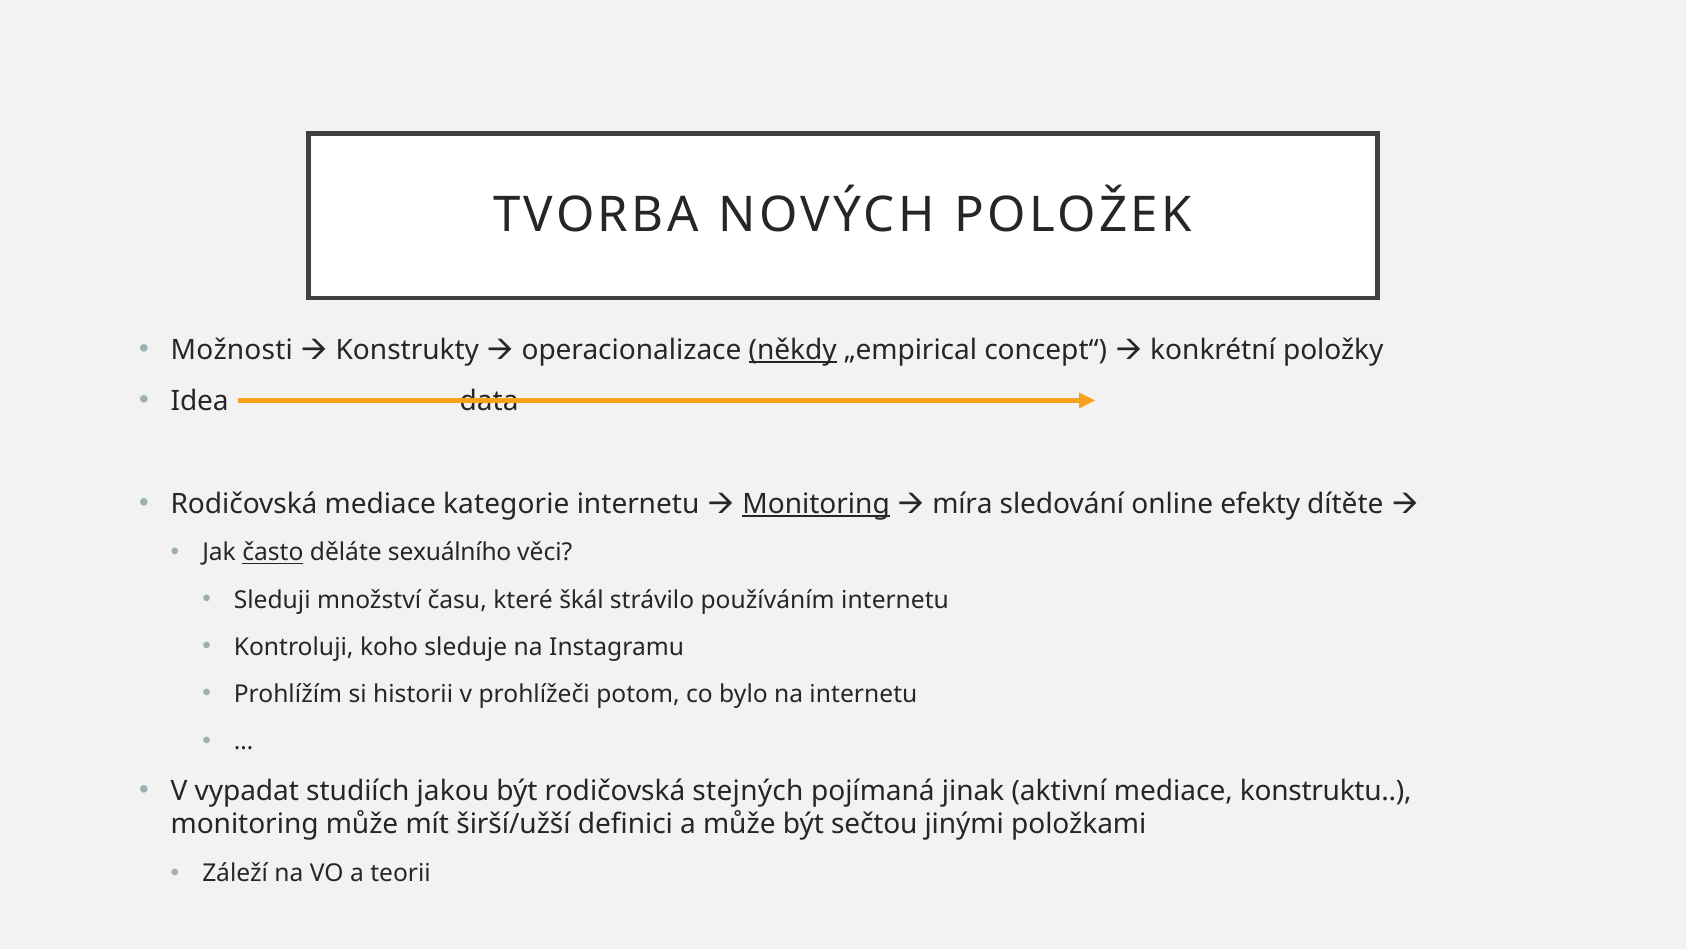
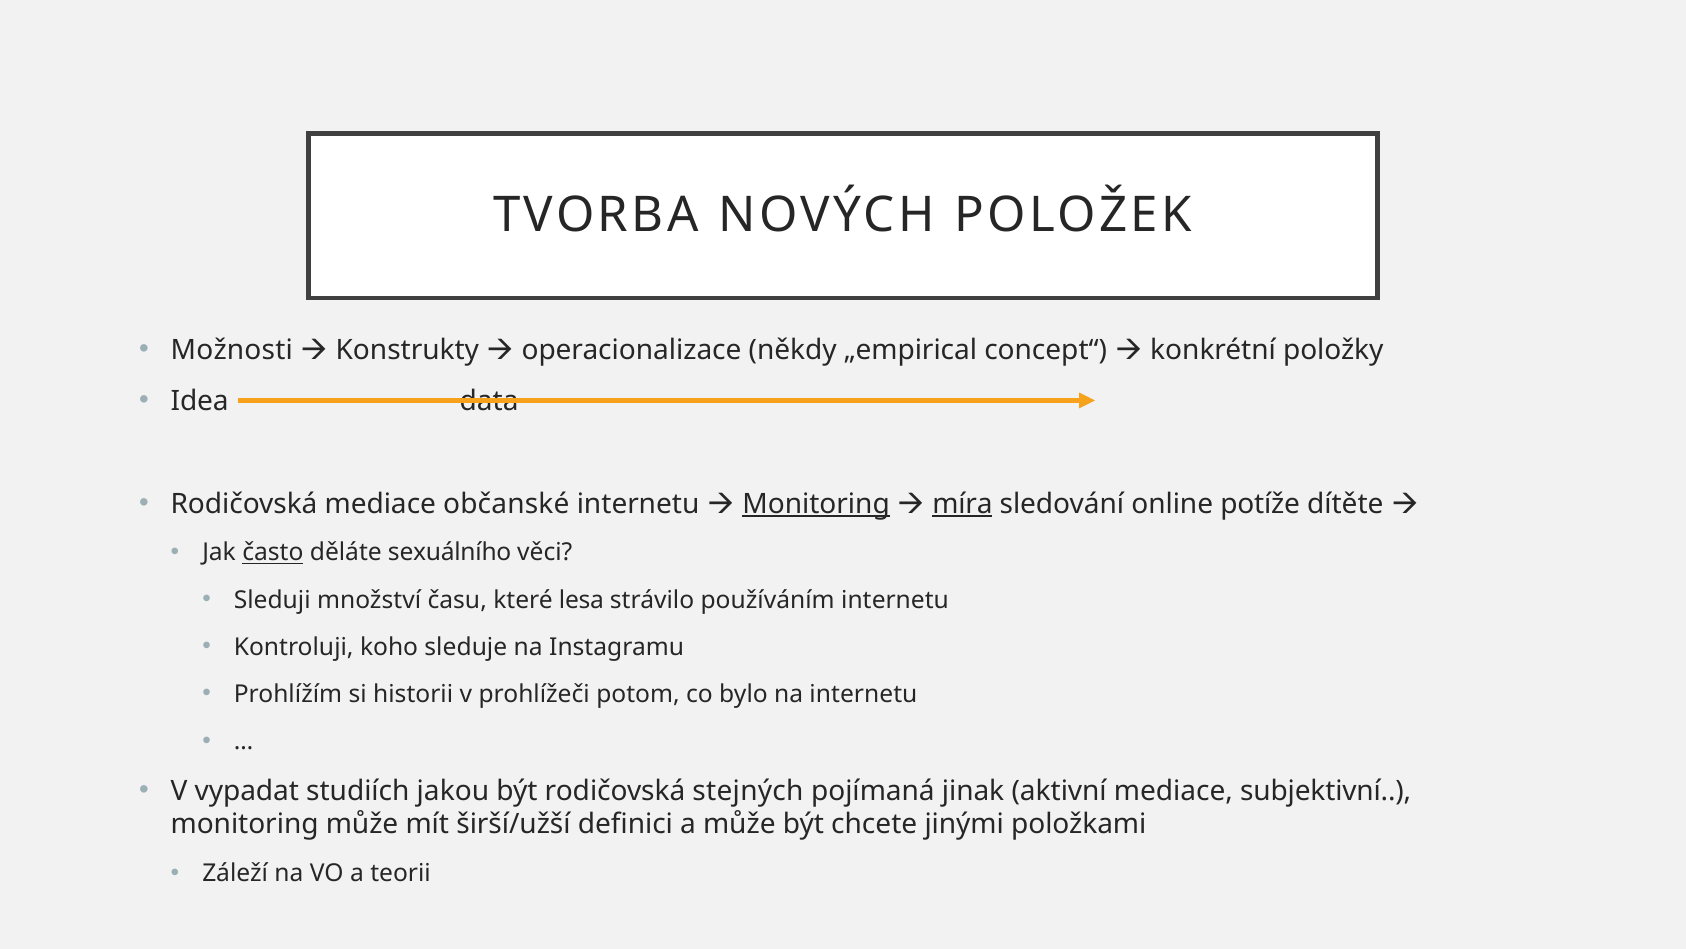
někdy underline: present -> none
kategorie: kategorie -> občanské
míra underline: none -> present
efekty: efekty -> potíže
škál: škál -> lesa
konstruktu: konstruktu -> subjektivní
sečtou: sečtou -> chcete
